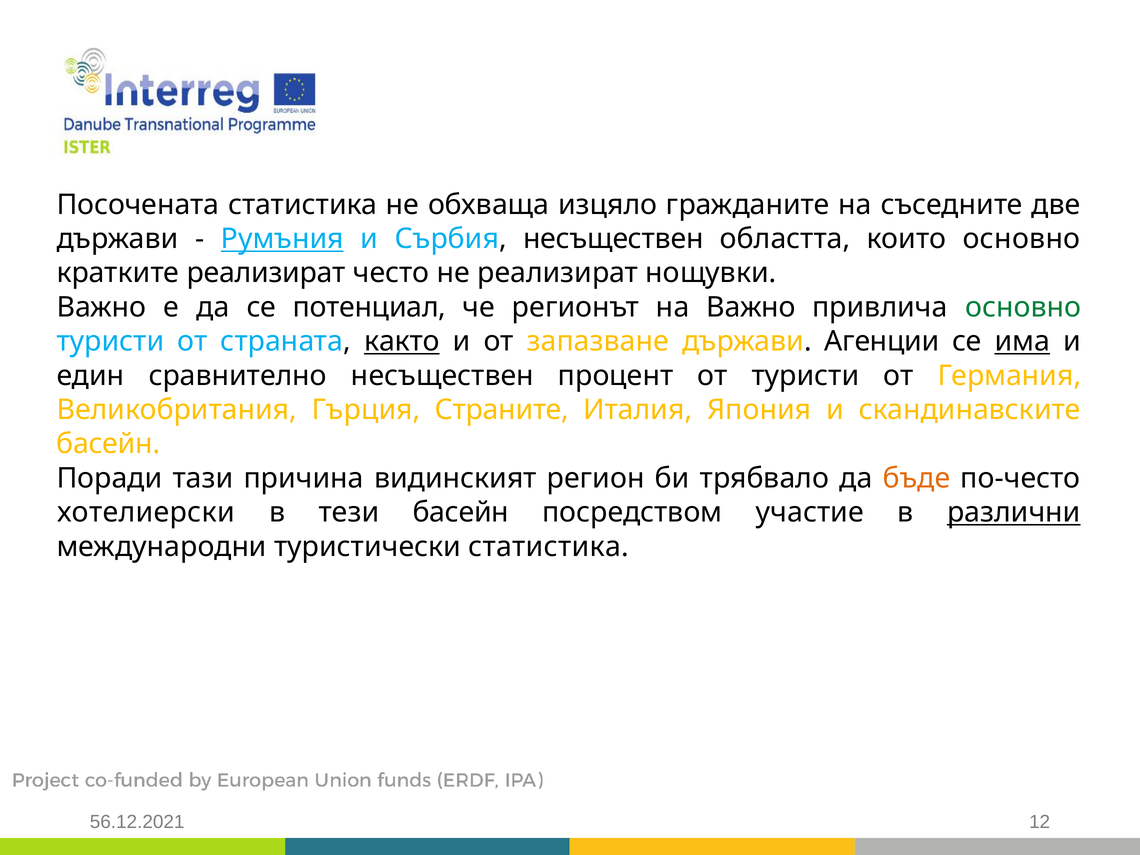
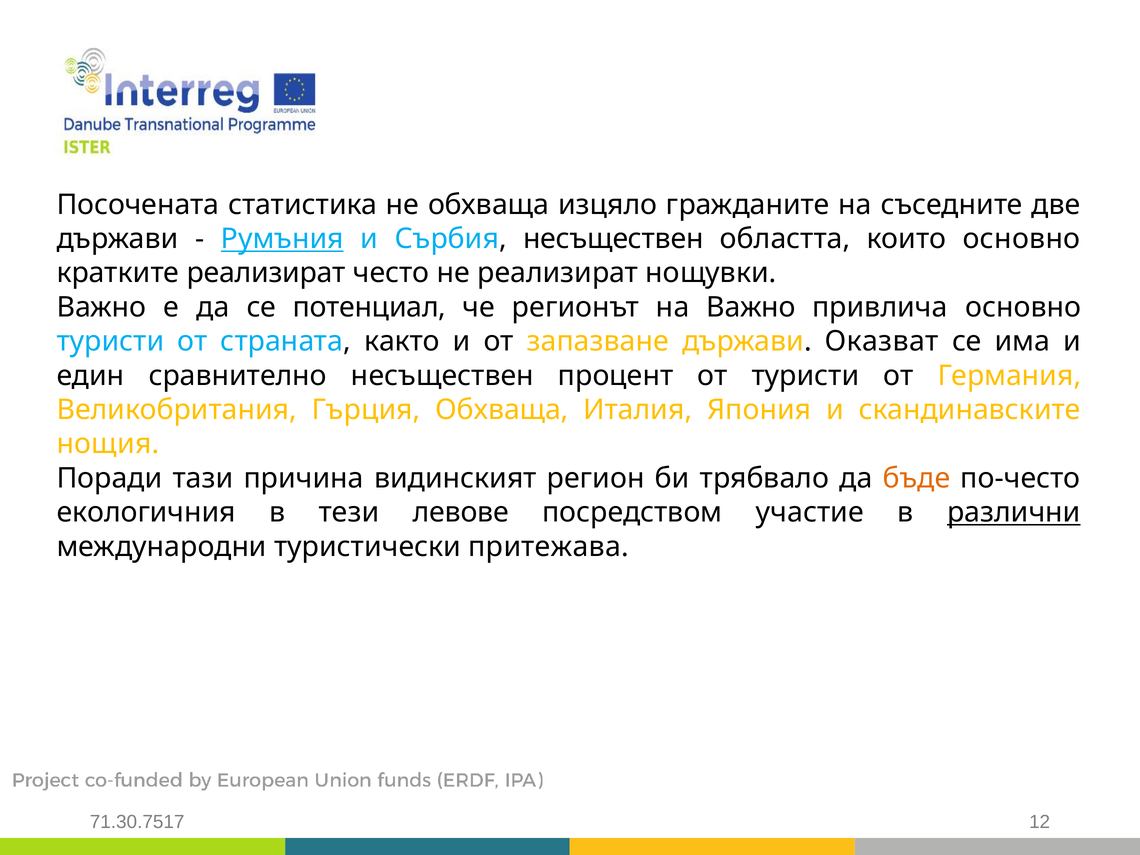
основно at (1023, 307) colour: green -> black
както underline: present -> none
Агенции: Агенции -> Оказват
има underline: present -> none
Гърция Страните: Страните -> Обхваща
басейн at (108, 444): басейн -> нощия
хотелиерски: хотелиерски -> екологичния
тези басейн: басейн -> левове
туристически статистика: статистика -> притежава
56.12.2021: 56.12.2021 -> 71.30.7517
